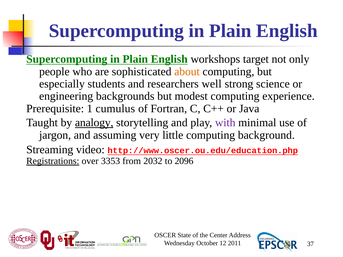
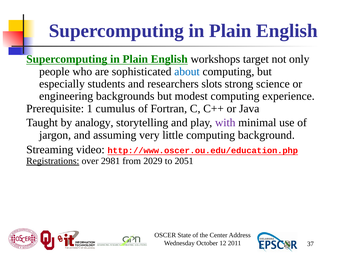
about colour: orange -> blue
well: well -> slots
analogy underline: present -> none
3353: 3353 -> 2981
2032: 2032 -> 2029
2096: 2096 -> 2051
